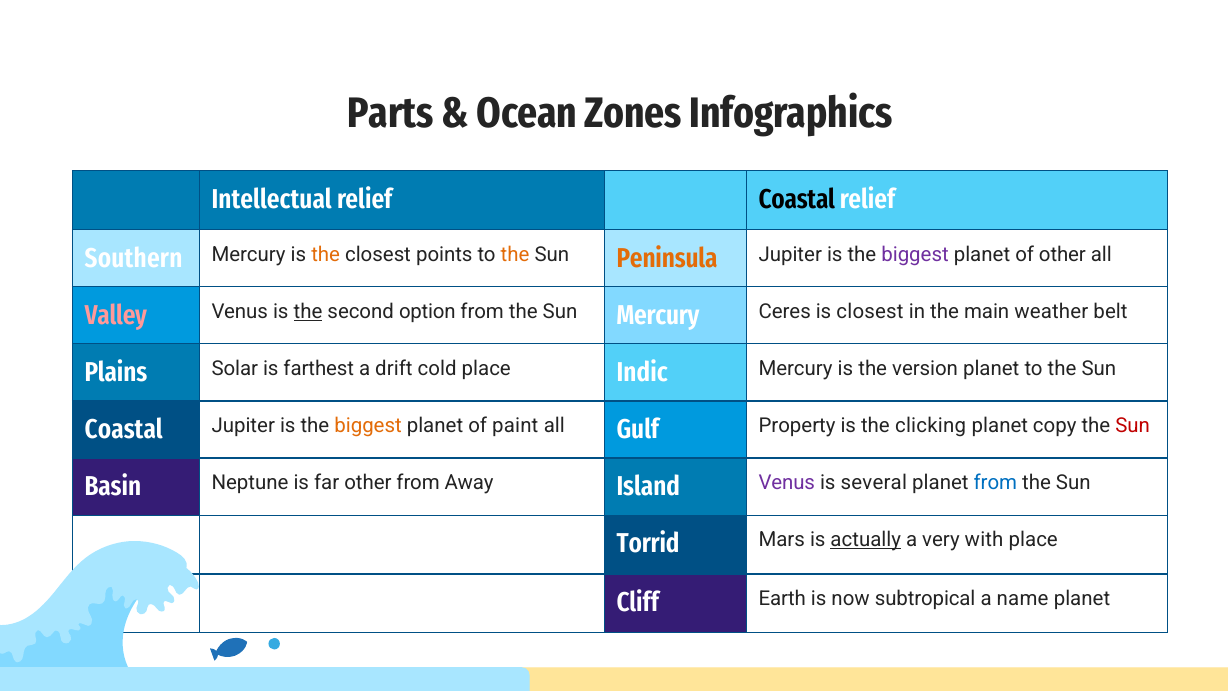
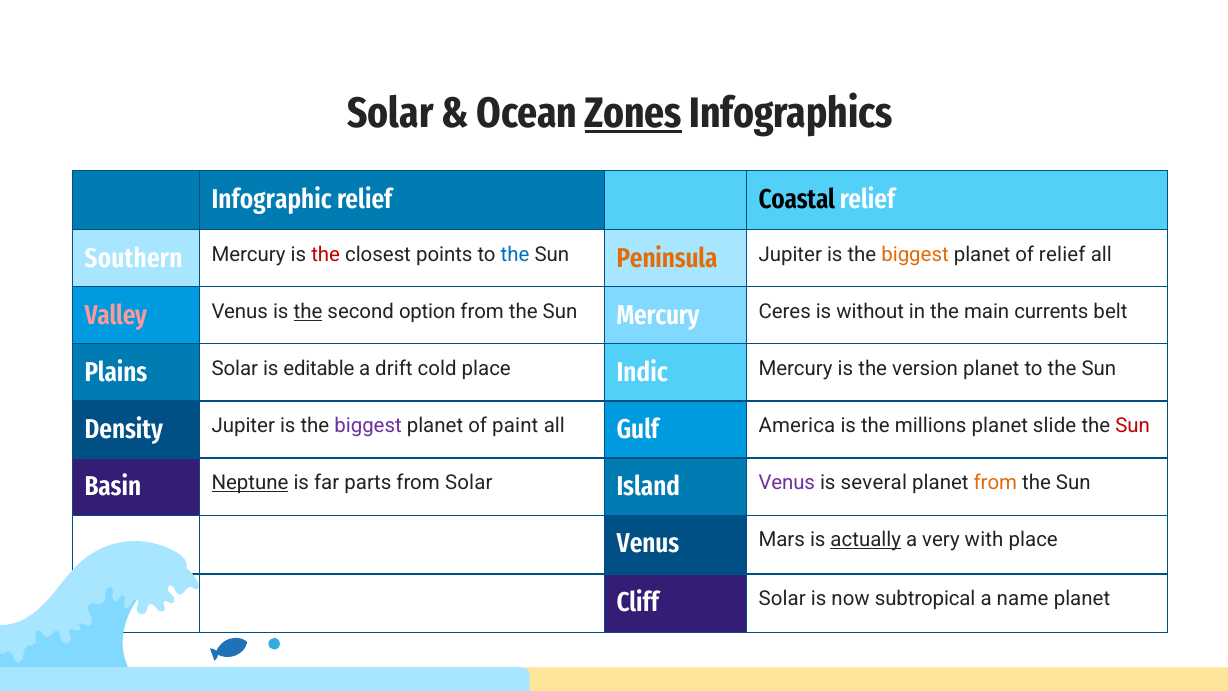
Parts at (391, 113): Parts -> Solar
Zones underline: none -> present
Intellectual: Intellectual -> Infographic
the at (326, 254) colour: orange -> red
the at (515, 254) colour: orange -> blue
biggest at (915, 254) colour: purple -> orange
of other: other -> relief
is closest: closest -> without
weather: weather -> currents
farthest: farthest -> editable
Coastal at (124, 429): Coastal -> Density
biggest at (368, 425) colour: orange -> purple
Property: Property -> America
clicking: clicking -> millions
copy: copy -> slide
Neptune underline: none -> present
far other: other -> parts
from Away: Away -> Solar
from at (995, 482) colour: blue -> orange
Torrid at (648, 544): Torrid -> Venus
Cliff Earth: Earth -> Solar
